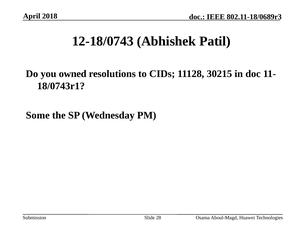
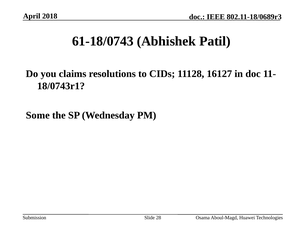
12-18/0743: 12-18/0743 -> 61-18/0743
owned: owned -> claims
30215: 30215 -> 16127
